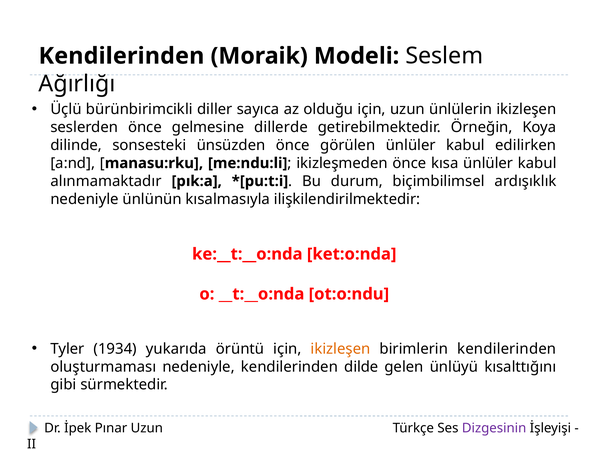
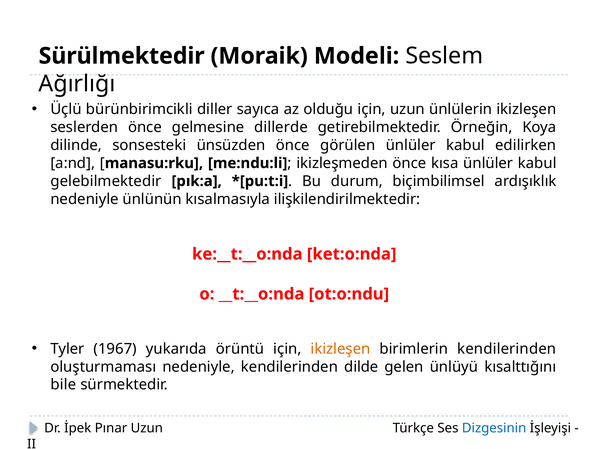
Kendilerinden at (121, 56): Kendilerinden -> Sürülmektedir
alınmamaktadır: alınmamaktadır -> gelebilmektedir
1934: 1934 -> 1967
gibi: gibi -> bile
Dizgesinin colour: purple -> blue
